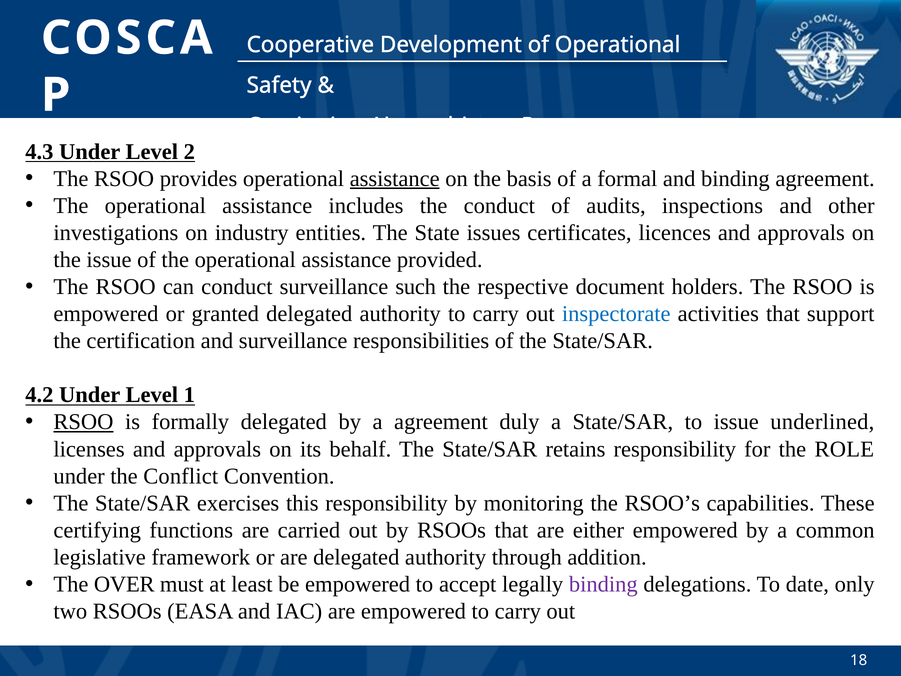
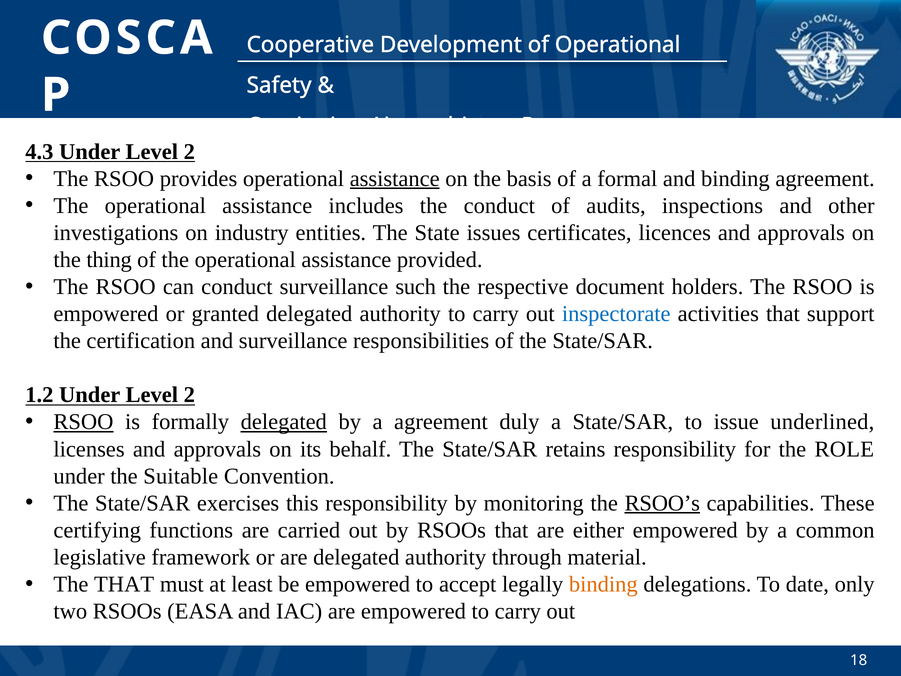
the issue: issue -> thing
4.2: 4.2 -> 1.2
1 at (189, 395): 1 -> 2
delegated at (284, 422) underline: none -> present
Conflict: Conflict -> Suitable
RSOO’s underline: none -> present
addition: addition -> material
The OVER: OVER -> THAT
binding at (603, 584) colour: purple -> orange
